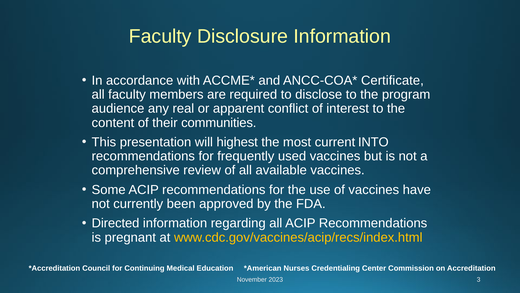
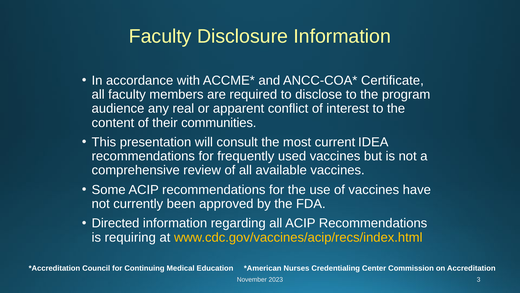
highest: highest -> consult
INTO: INTO -> IDEA
pregnant: pregnant -> requiring
